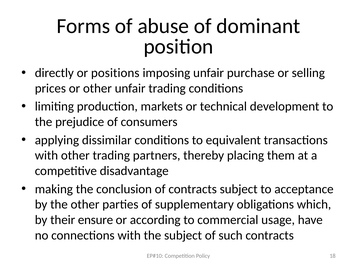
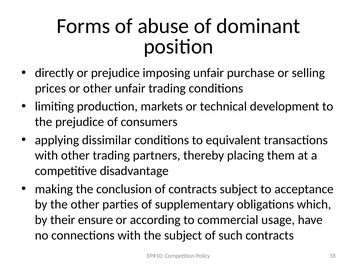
or positions: positions -> prejudice
